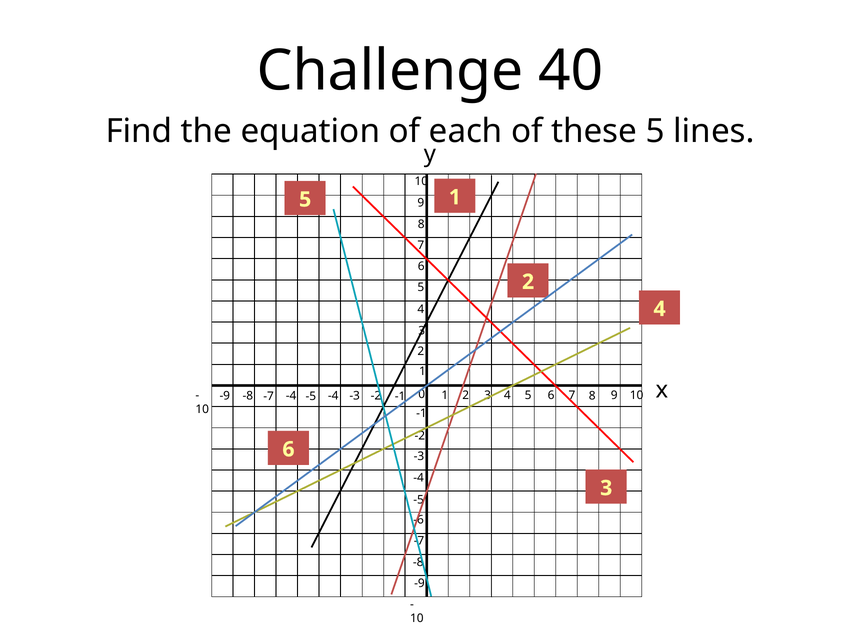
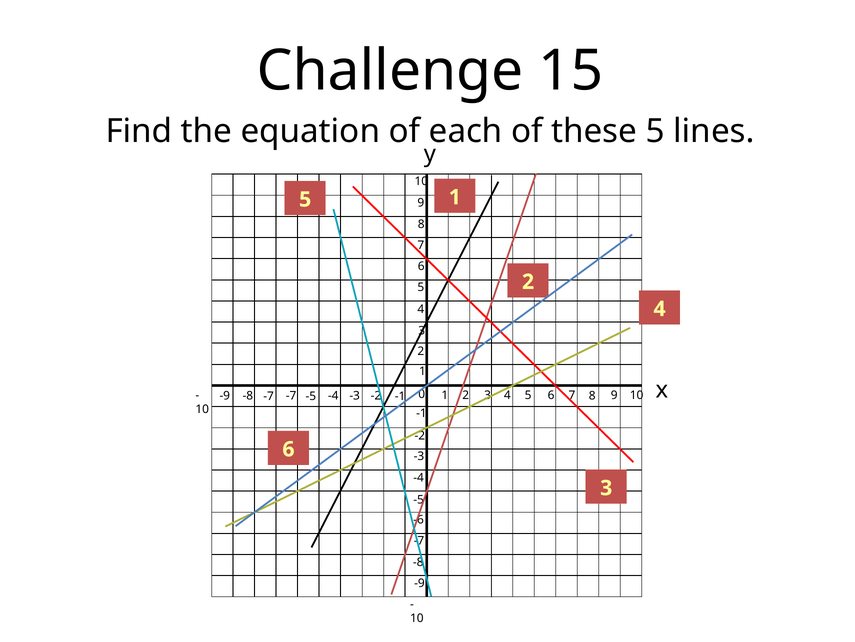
40: 40 -> 15
-7 -4: -4 -> -7
